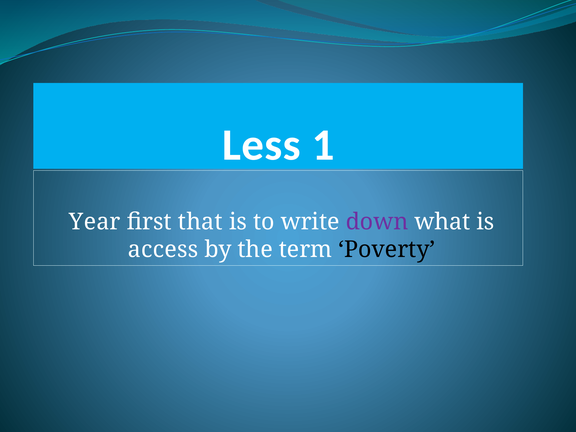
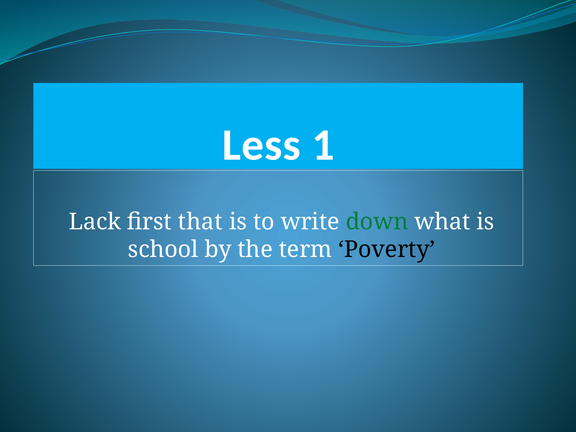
Year: Year -> Lack
down colour: purple -> green
access: access -> school
